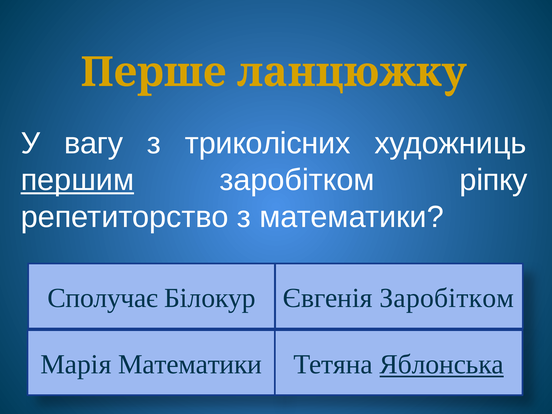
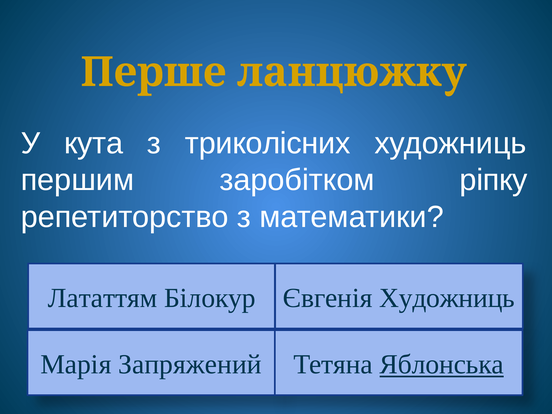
вагу: вагу -> кута
першим underline: present -> none
Сполучає: Сполучає -> Лататтям
Євгенія Заробітком: Заробітком -> Художниць
Марія Математики: Математики -> Запряжений
